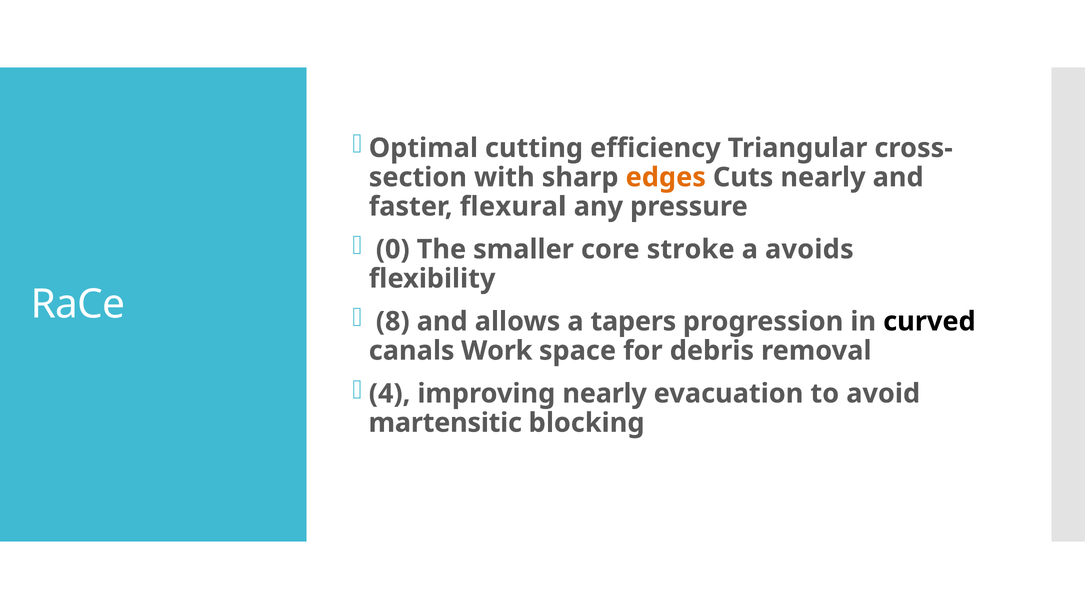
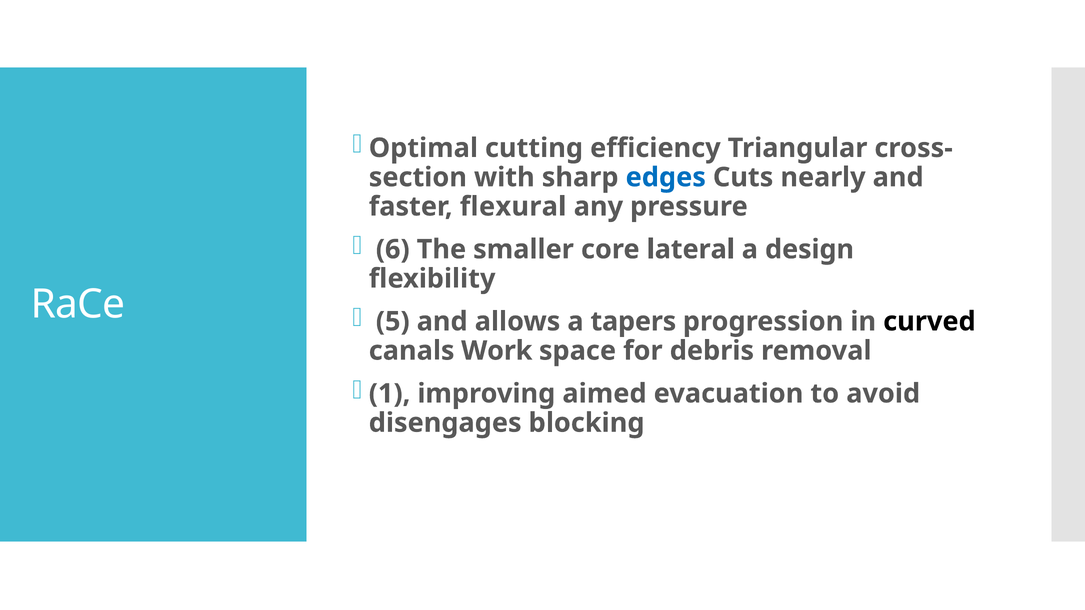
edges colour: orange -> blue
0: 0 -> 6
stroke: stroke -> lateral
avoids: avoids -> design
8: 8 -> 5
4: 4 -> 1
improving nearly: nearly -> aimed
martensitic: martensitic -> disengages
